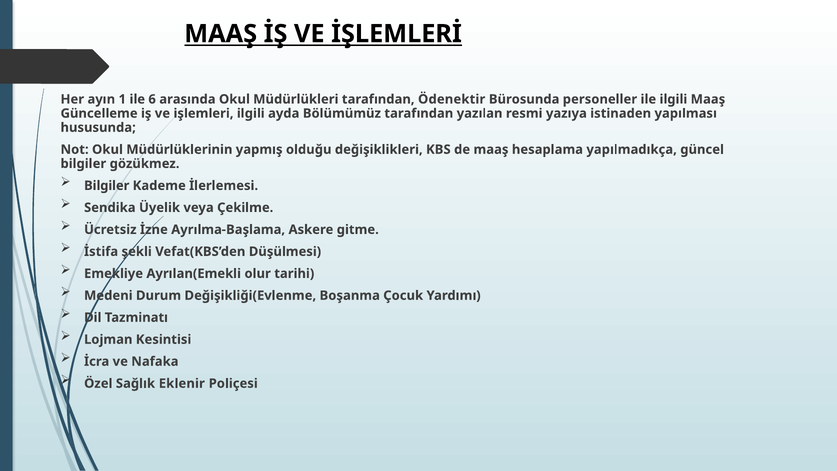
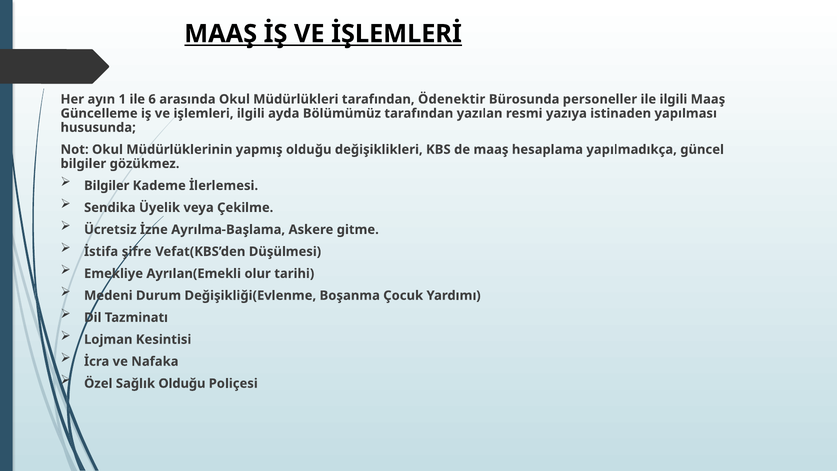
şekli: şekli -> şifre
Sağlık Eklenir: Eklenir -> Olduğu
